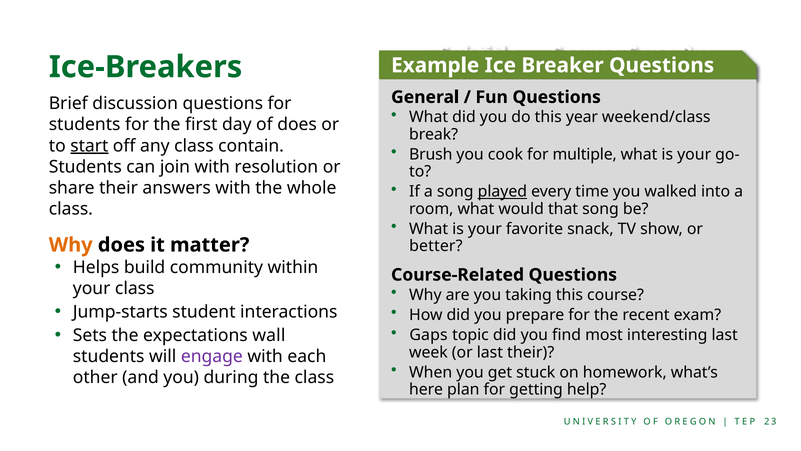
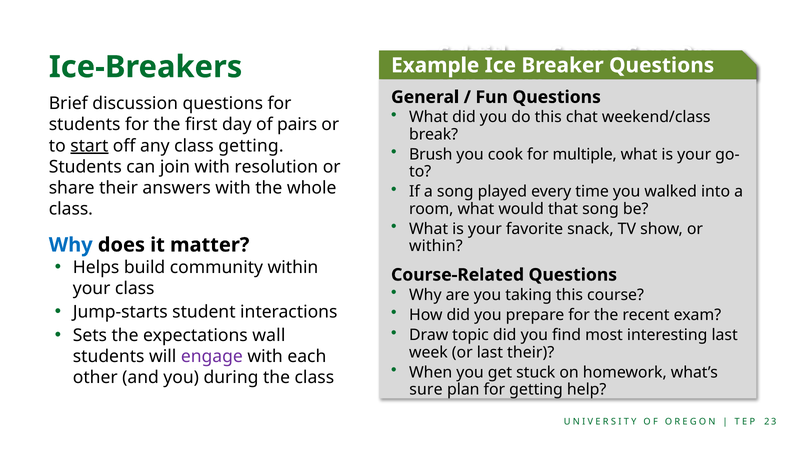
year: year -> chat
of does: does -> pairs
class contain: contain -> getting
played underline: present -> none
Why at (71, 245) colour: orange -> blue
better at (436, 246): better -> within
Gaps: Gaps -> Draw
here: here -> sure
